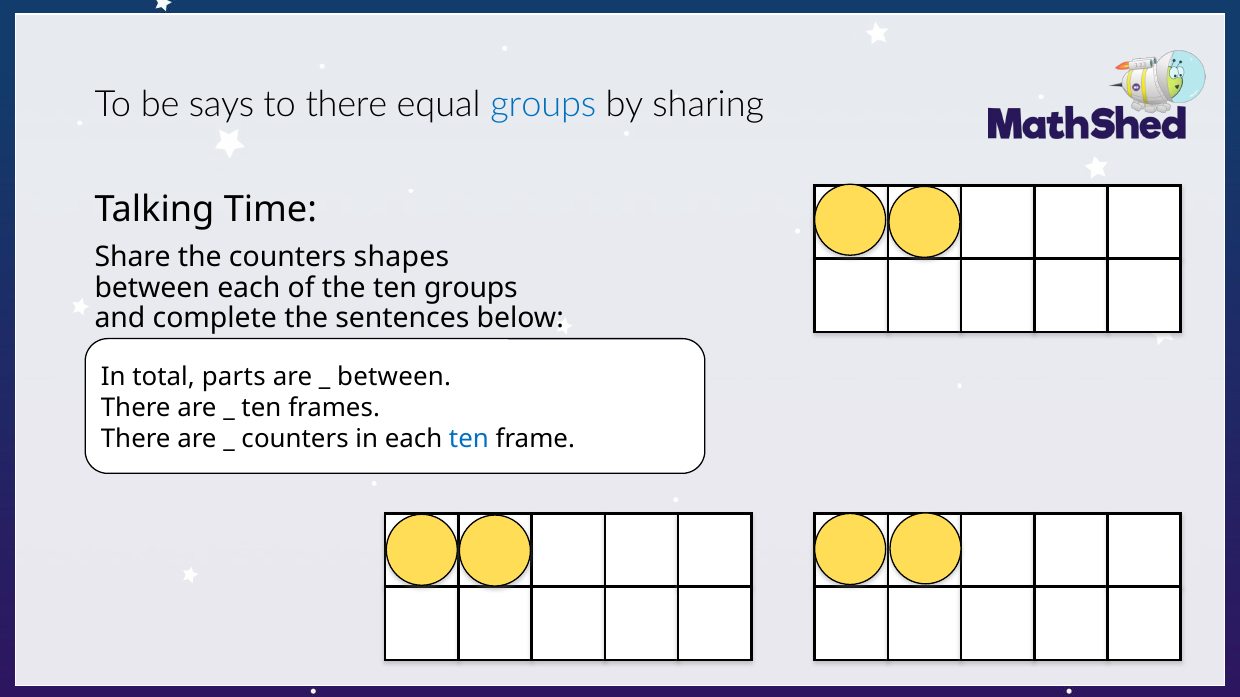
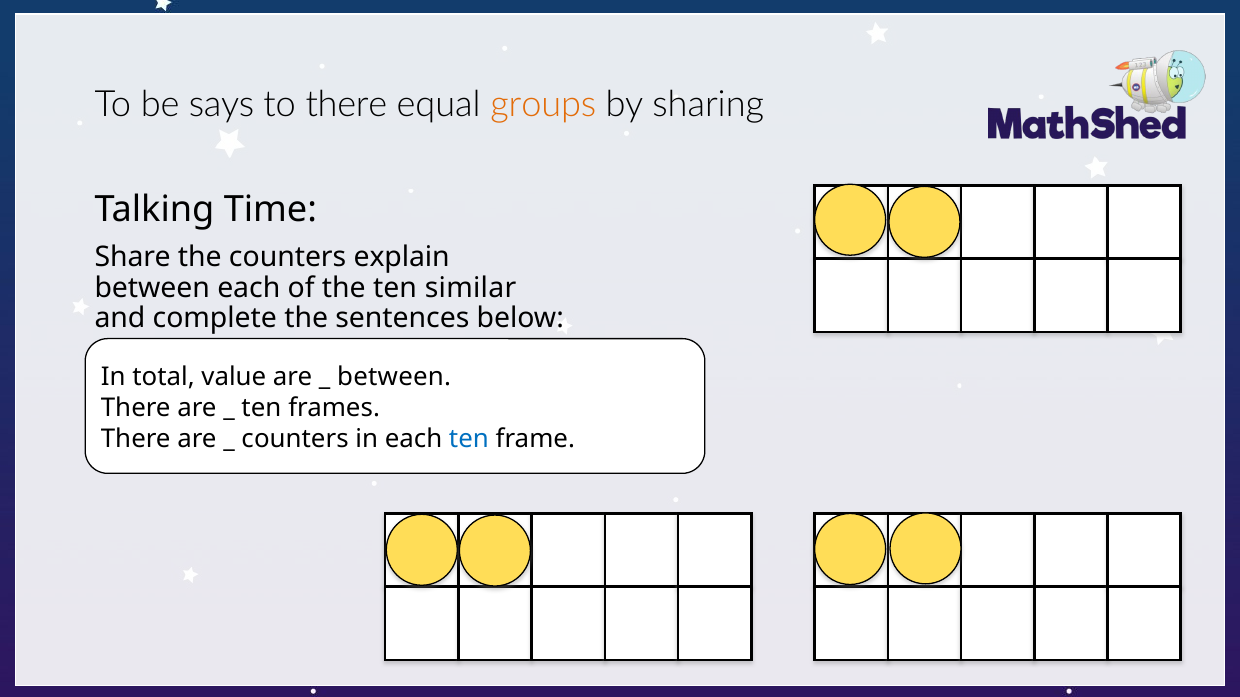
groups at (543, 104) colour: blue -> orange
shapes: shapes -> explain
ten groups: groups -> similar
parts: parts -> value
